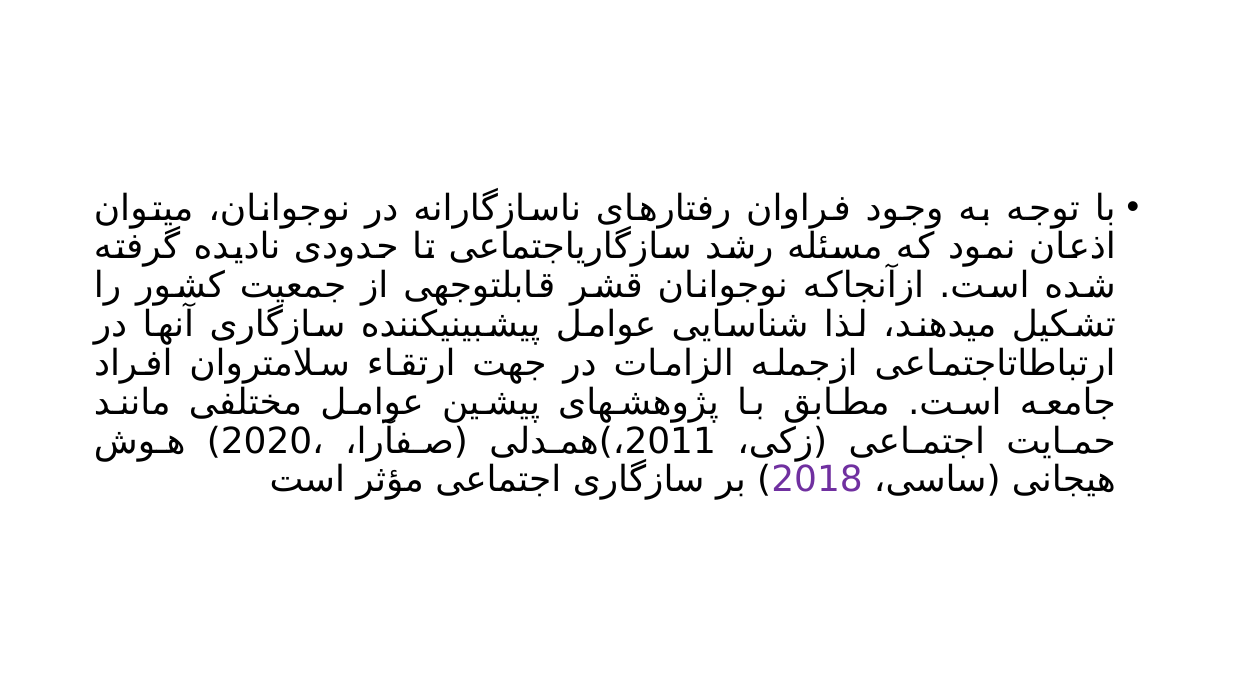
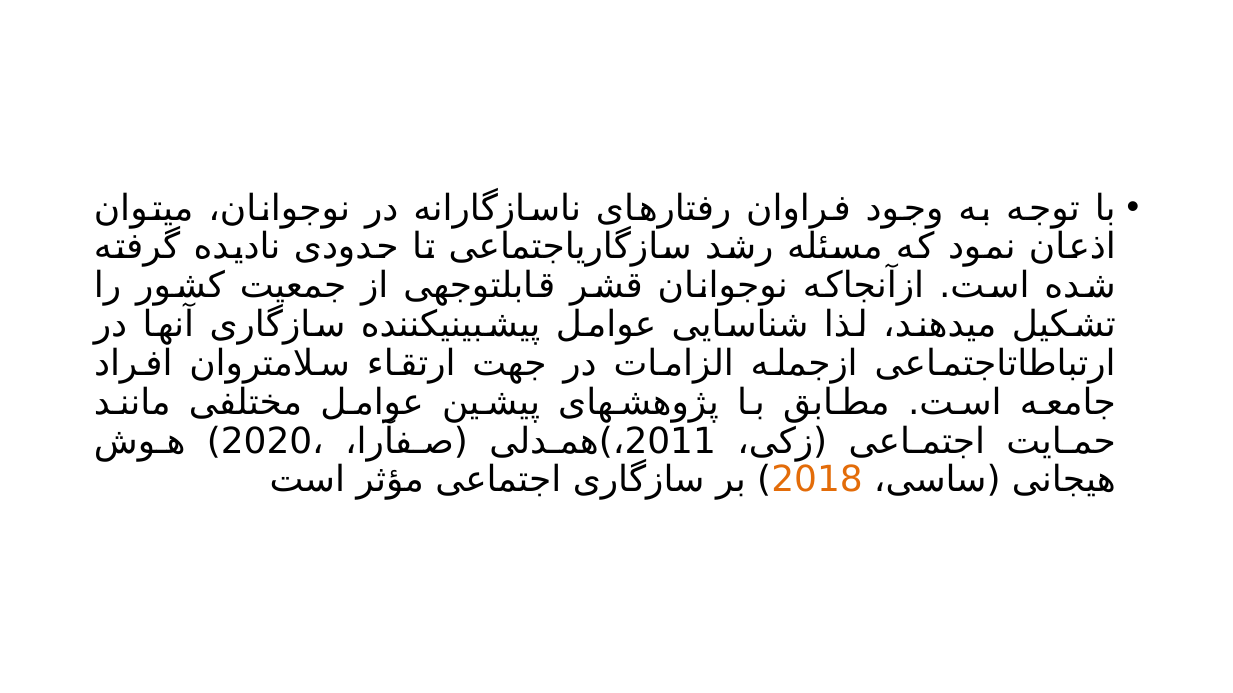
2018 colour: purple -> orange
